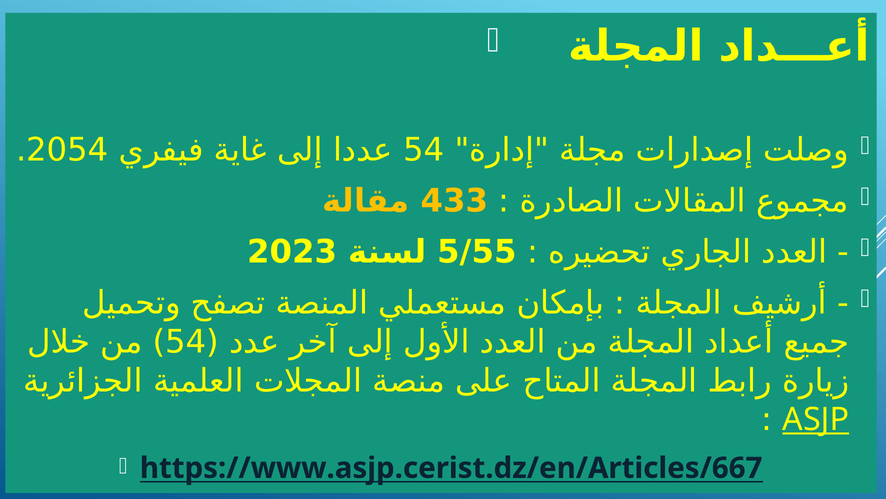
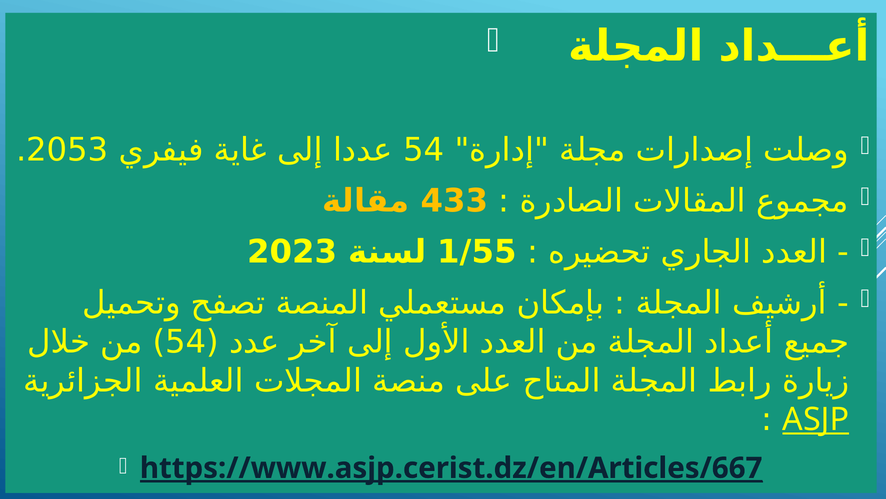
2054: 2054 -> 2053
5/55: 5/55 -> 1/55
https://www.asjp.cerist.dz/en/Articles/667 underline: none -> present
